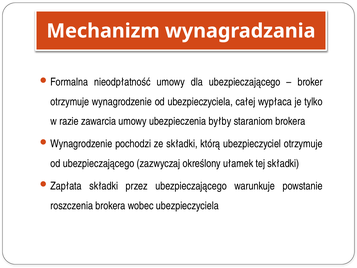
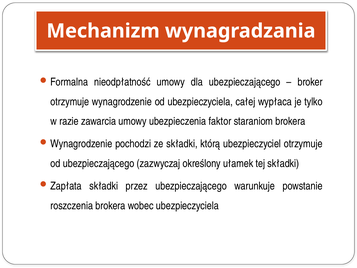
byłby: byłby -> faktor
